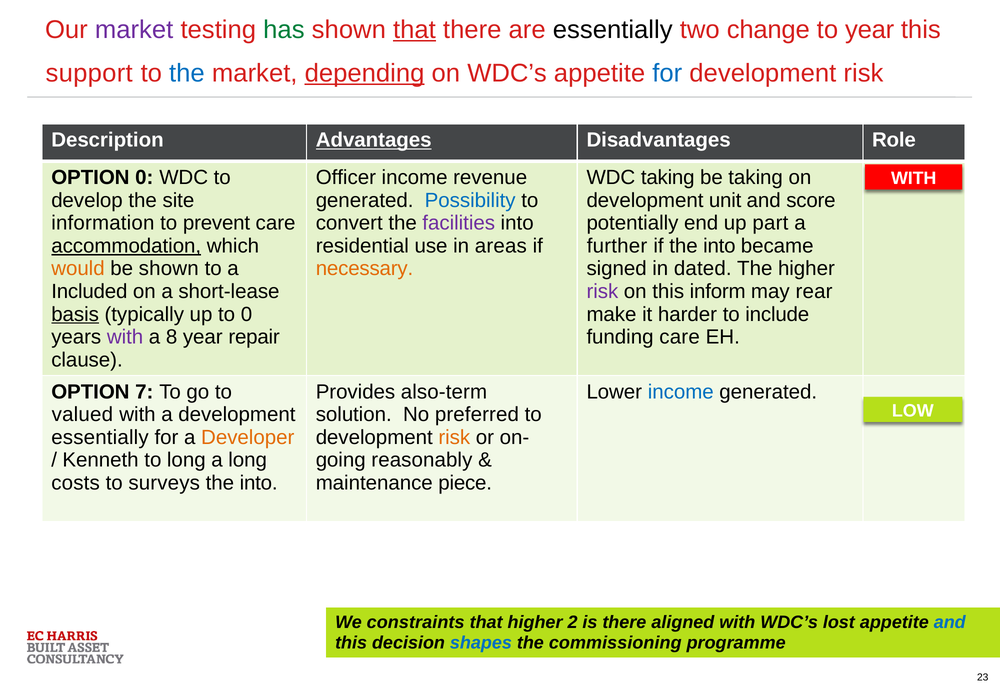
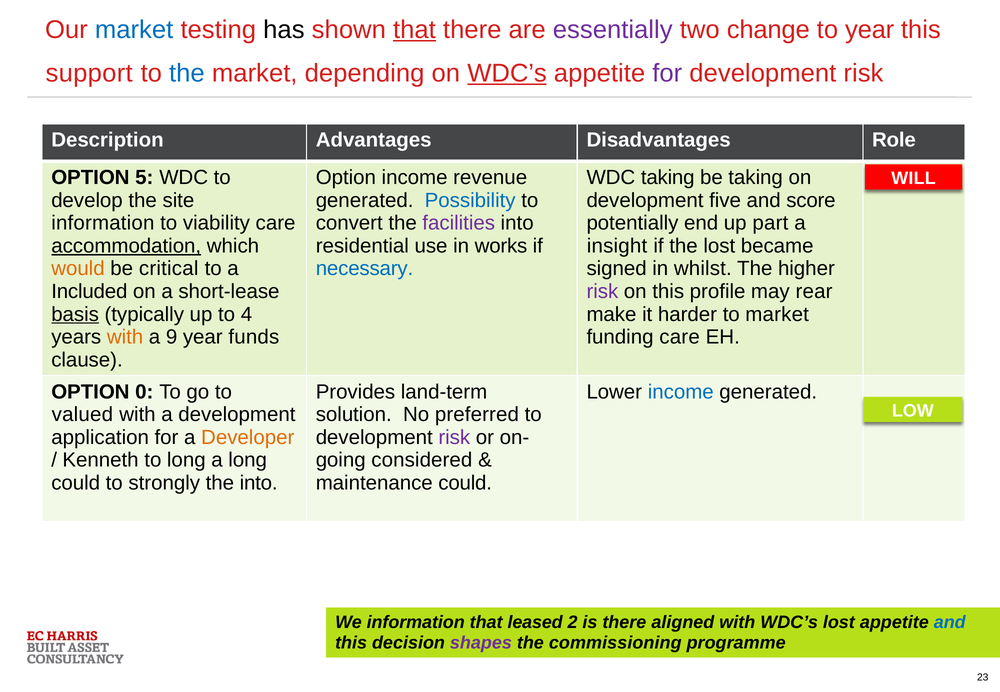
market at (134, 30) colour: purple -> blue
has colour: green -> black
essentially at (613, 30) colour: black -> purple
depending underline: present -> none
WDC’s at (507, 73) underline: none -> present
for at (667, 73) colour: blue -> purple
Advantages underline: present -> none
OPTION 0: 0 -> 5
Officer at (346, 178): Officer -> Option
WITH at (914, 178): WITH -> WILL
unit: unit -> five
prevent: prevent -> viability
areas: areas -> works
further: further -> insight
if the into: into -> lost
be shown: shown -> critical
necessary colour: orange -> blue
dated: dated -> whilst
inform: inform -> profile
to 0: 0 -> 4
to include: include -> market
with at (125, 337) colour: purple -> orange
8: 8 -> 9
repair: repair -> funds
7: 7 -> 0
also-term: also-term -> land-term
essentially at (100, 438): essentially -> application
risk at (454, 438) colour: orange -> purple
reasonably: reasonably -> considered
costs at (76, 483): costs -> could
surveys: surveys -> strongly
maintenance piece: piece -> could
We constraints: constraints -> information
that higher: higher -> leased
shapes colour: blue -> purple
